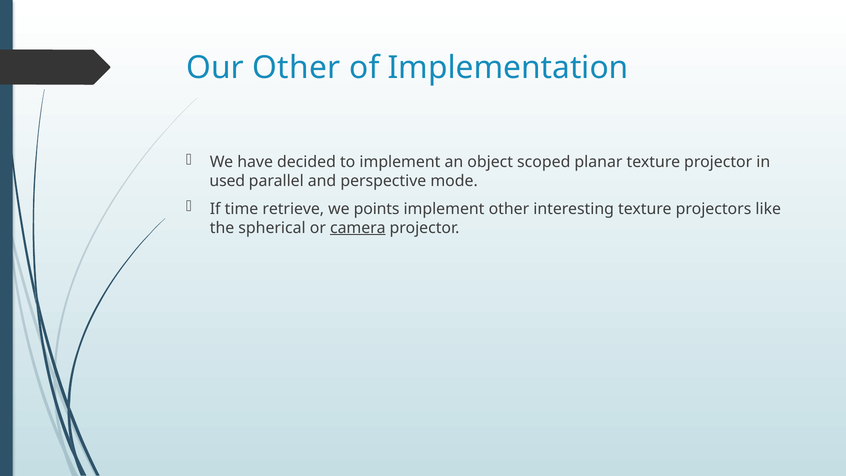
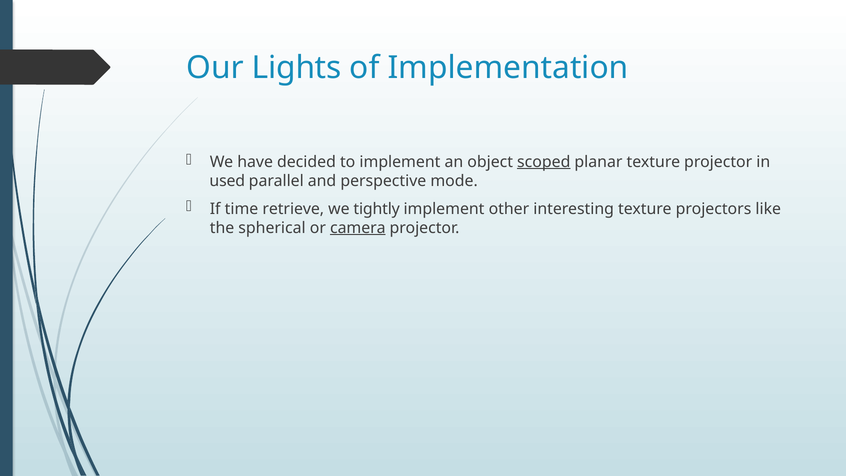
Our Other: Other -> Lights
scoped underline: none -> present
points: points -> tightly
